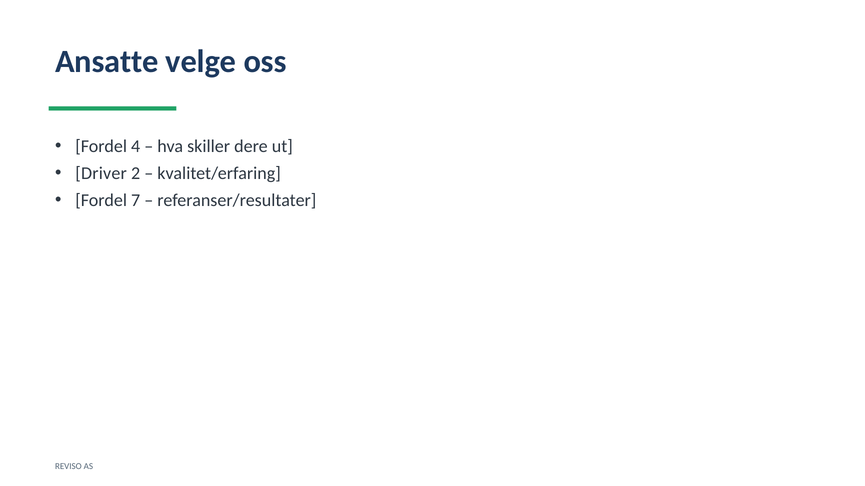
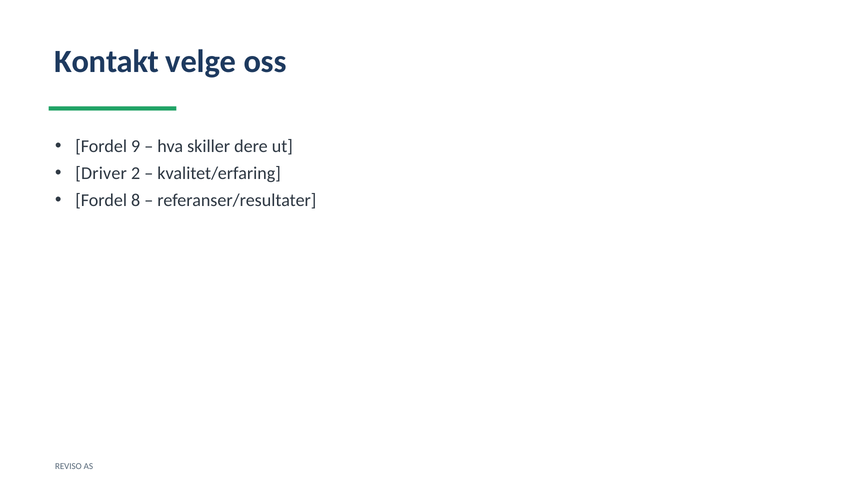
Ansatte: Ansatte -> Kontakt
4: 4 -> 9
7: 7 -> 8
